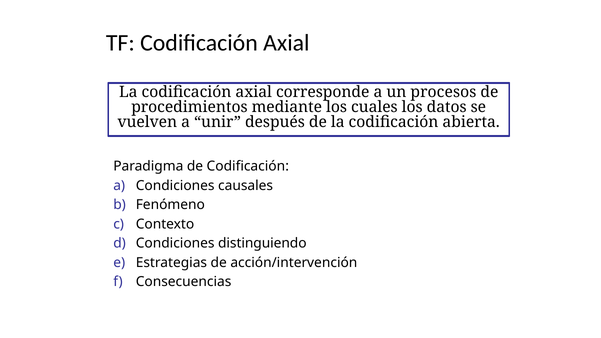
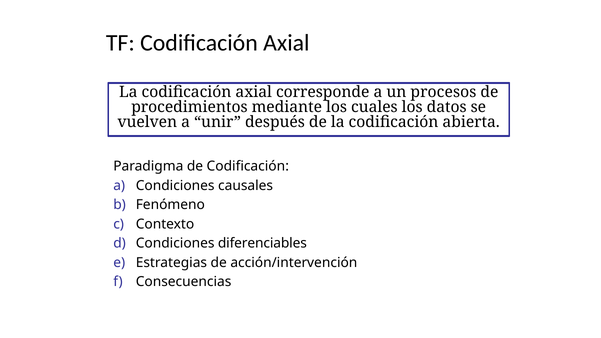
distinguiendo: distinguiendo -> diferenciables
